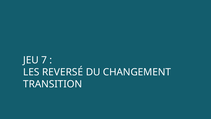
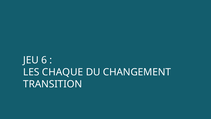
7: 7 -> 6
REVERSÉ: REVERSÉ -> CHAQUE
